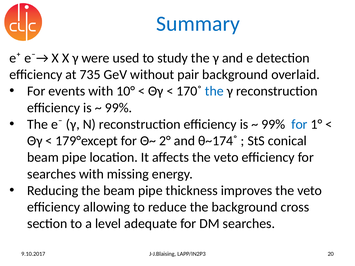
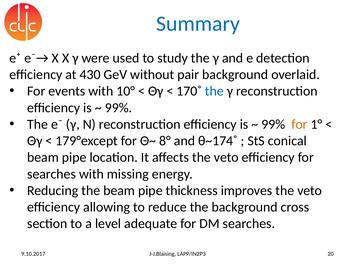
735: 735 -> 430
for at (299, 124) colour: blue -> orange
2°: 2° -> 8°
